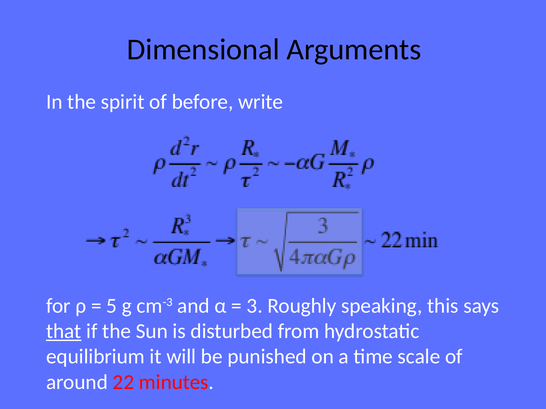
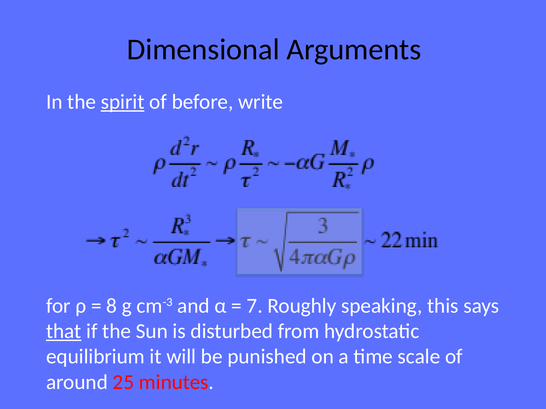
spirit underline: none -> present
5: 5 -> 8
3: 3 -> 7
22: 22 -> 25
